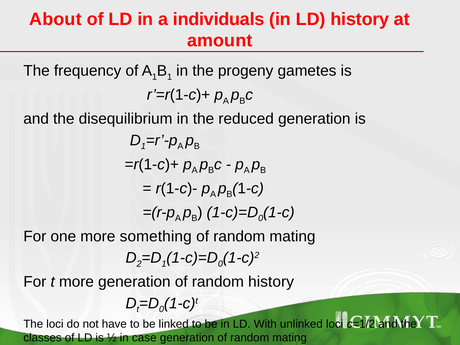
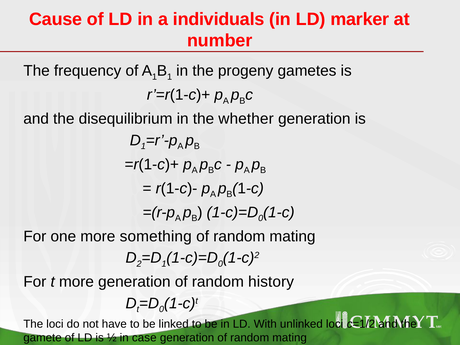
About: About -> Cause
LD history: history -> marker
amount: amount -> number
reduced: reduced -> whether
classes: classes -> gamete
